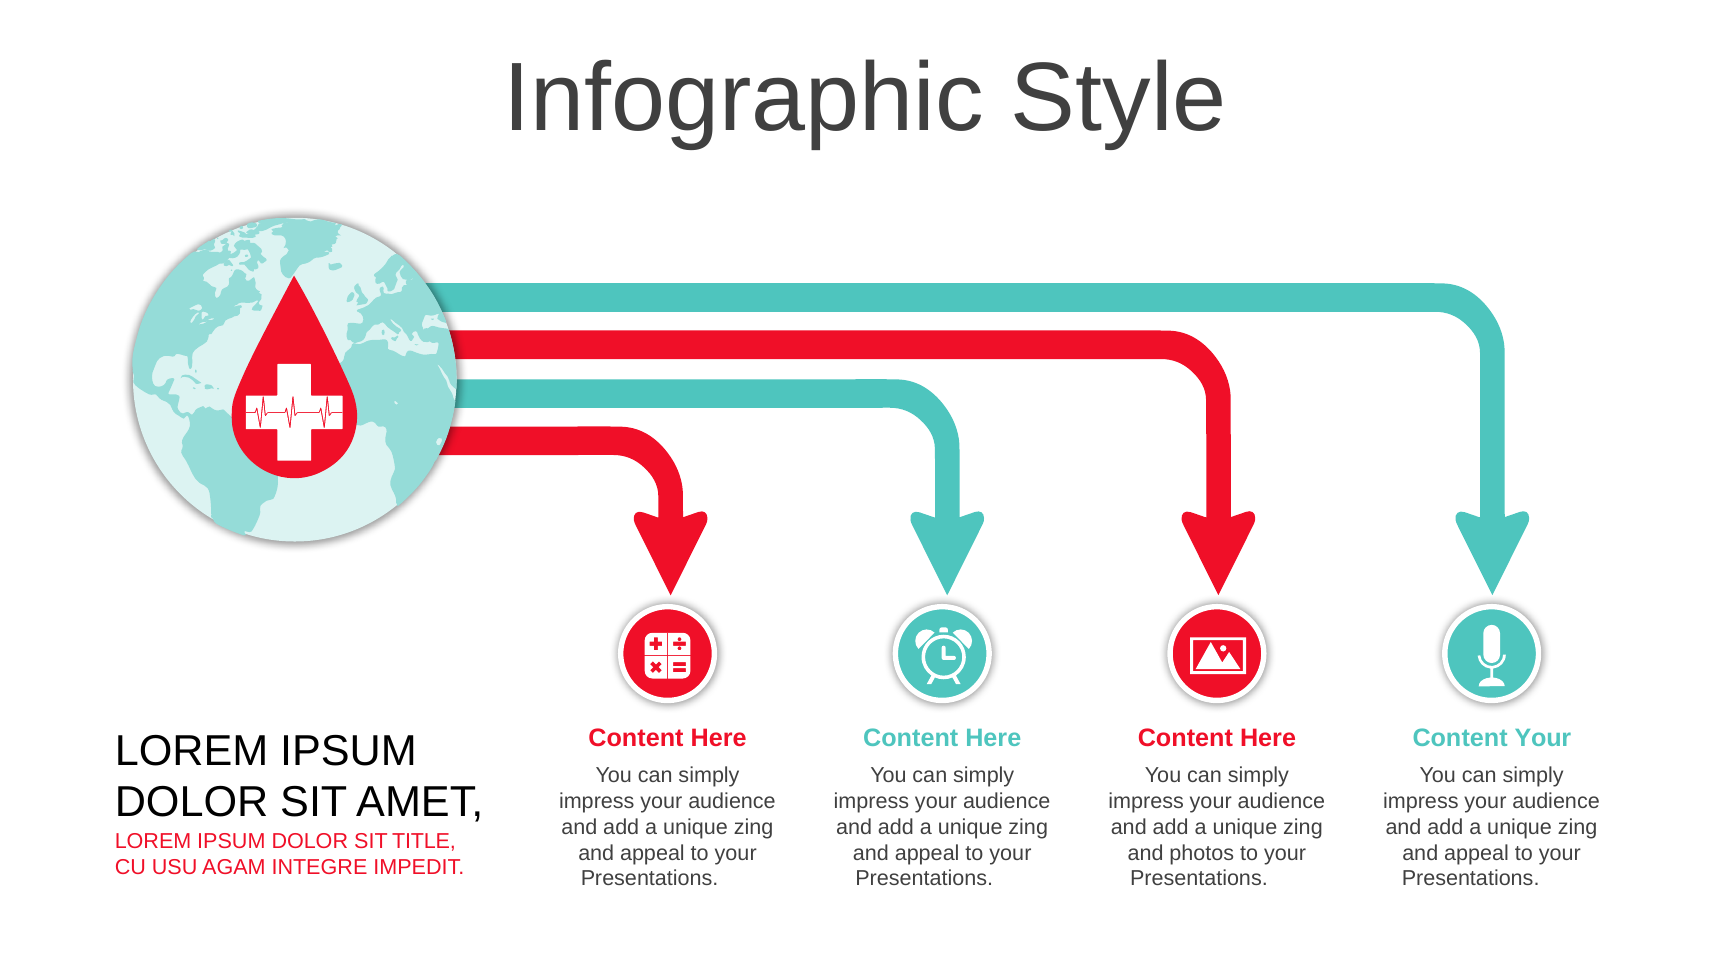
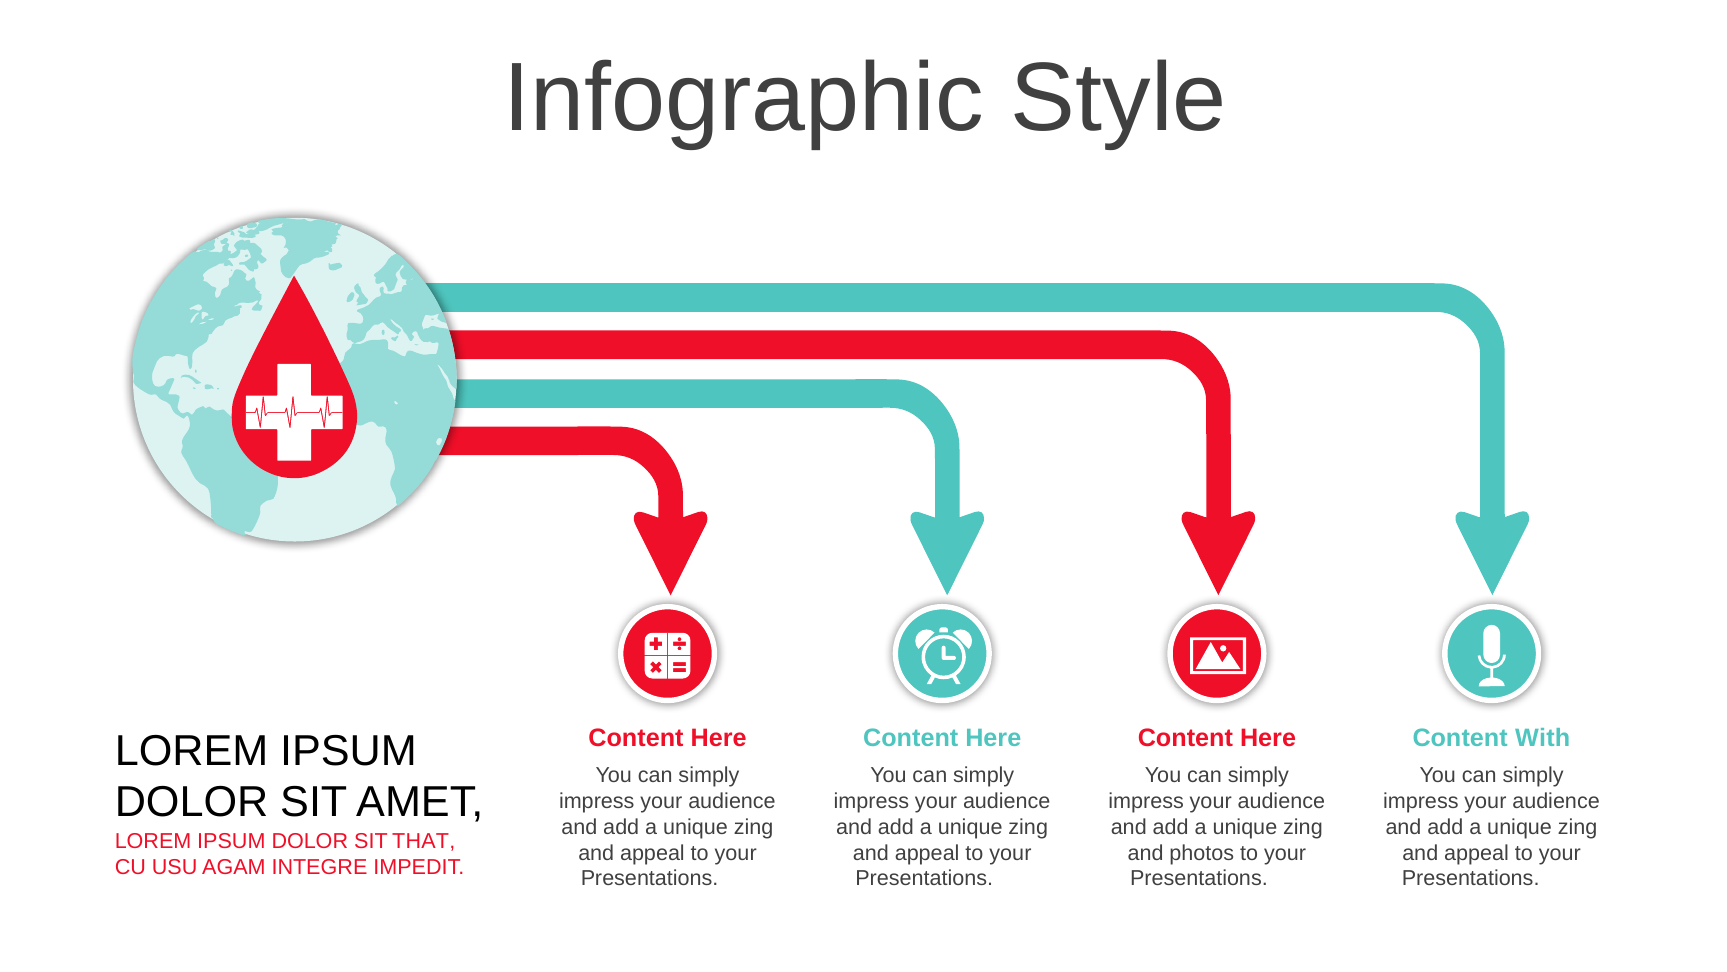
Content Your: Your -> With
TITLE: TITLE -> THAT
